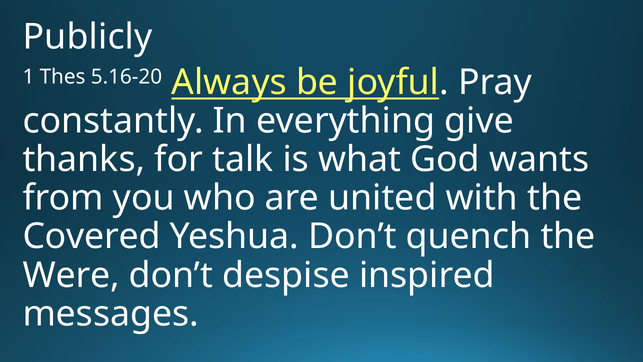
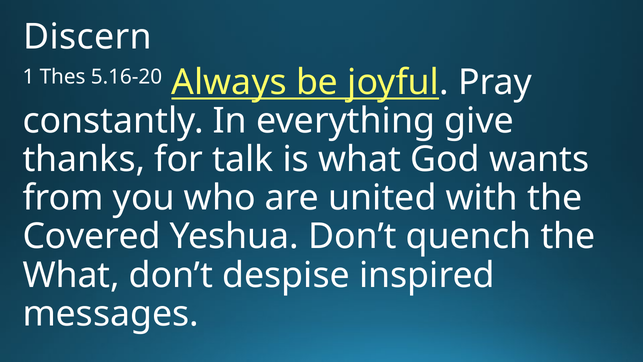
Publicly: Publicly -> Discern
Were at (71, 275): Were -> What
